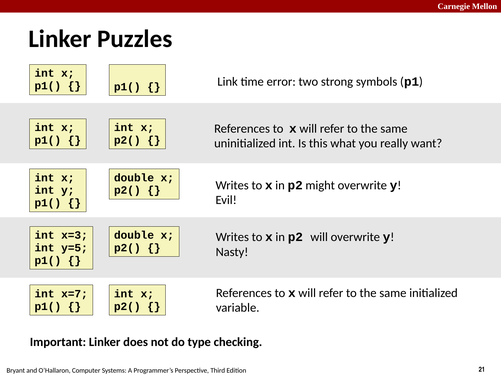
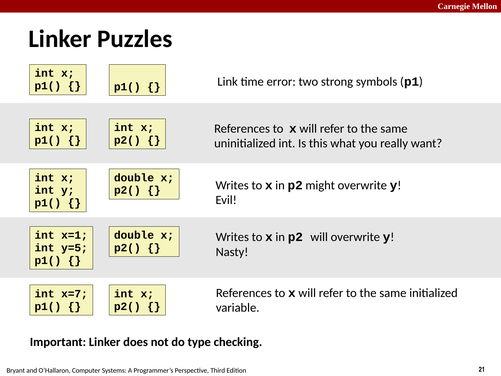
x=3: x=3 -> x=1
